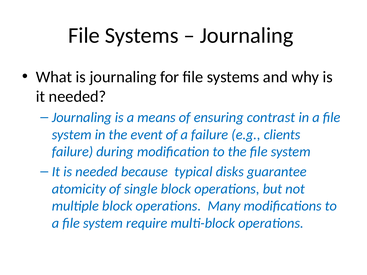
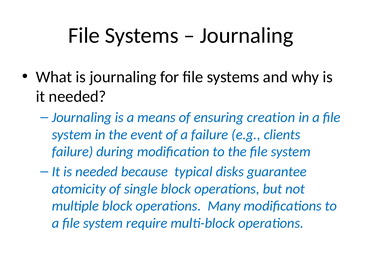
contrast: contrast -> creation
